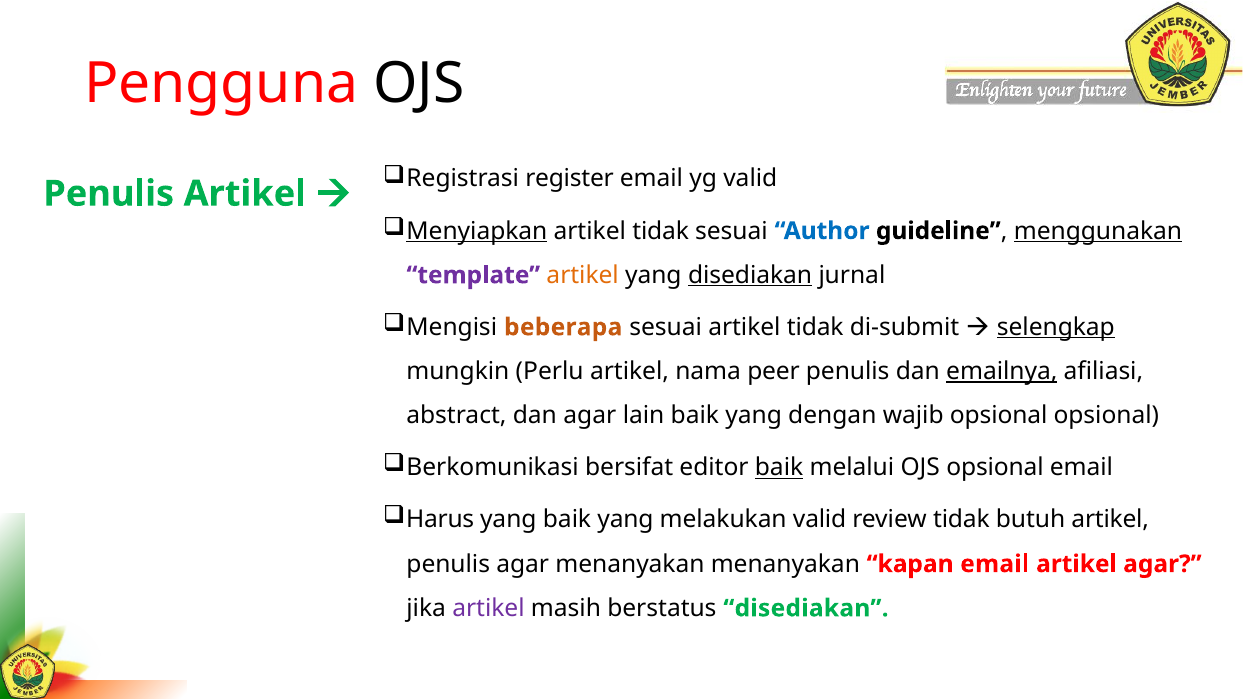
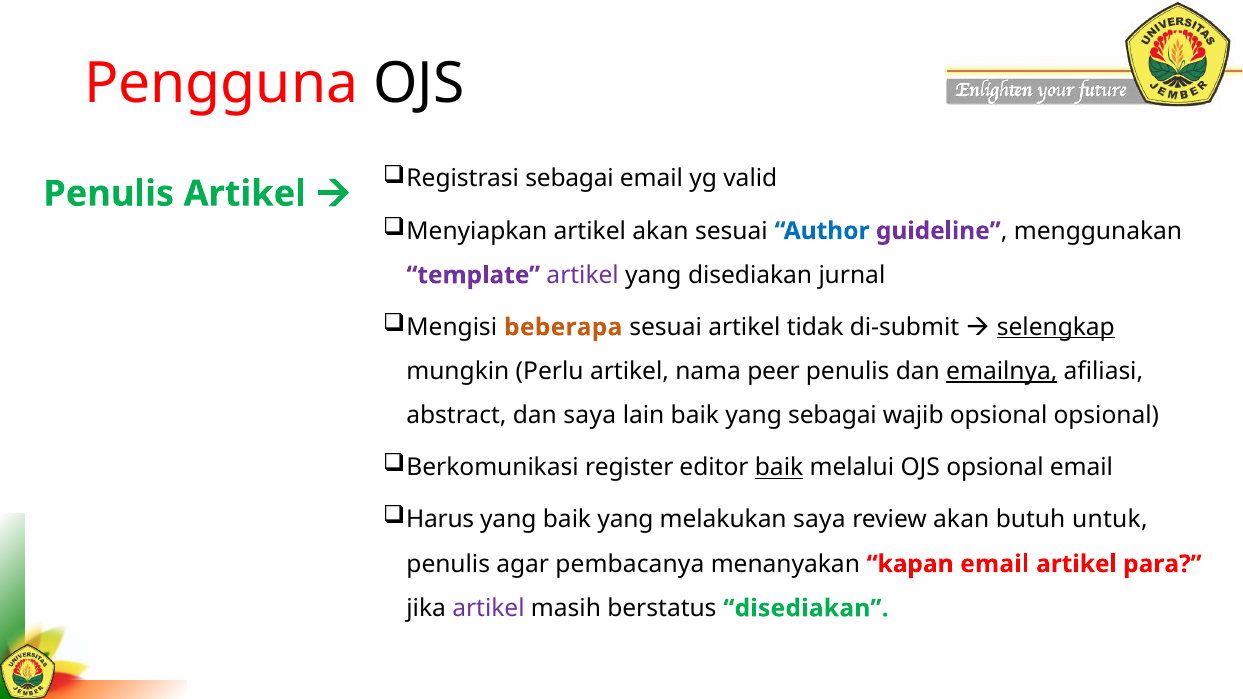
Registrasi register: register -> sebagai
Menyiapkan underline: present -> none
tidak at (661, 231): tidak -> akan
guideline colour: black -> purple
menggunakan underline: present -> none
artikel at (583, 275) colour: orange -> purple
disediakan at (750, 275) underline: present -> none
dan agar: agar -> saya
yang dengan: dengan -> sebagai
bersifat: bersifat -> register
melakukan valid: valid -> saya
review tidak: tidak -> akan
butuh artikel: artikel -> untuk
agar menanyakan: menanyakan -> pembacanya
artikel agar: agar -> para
